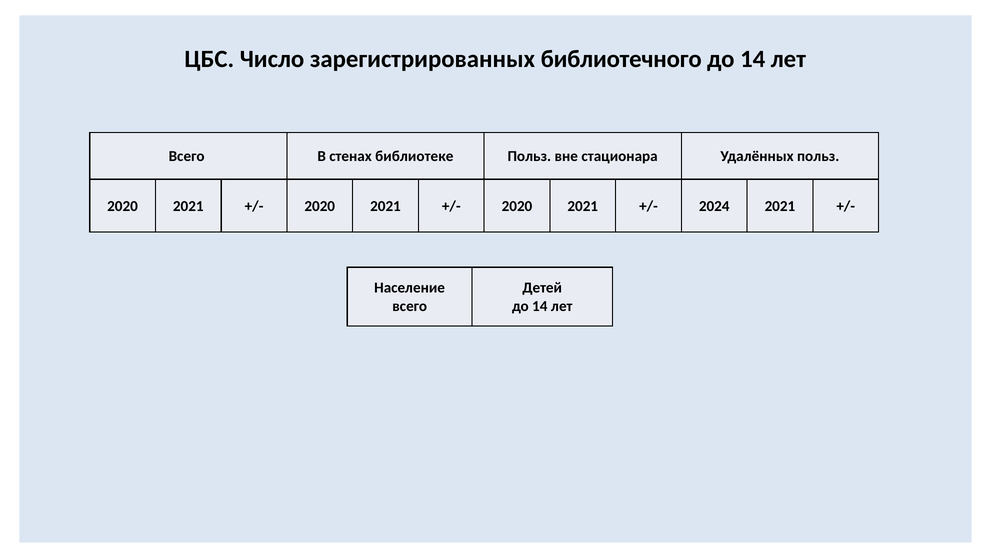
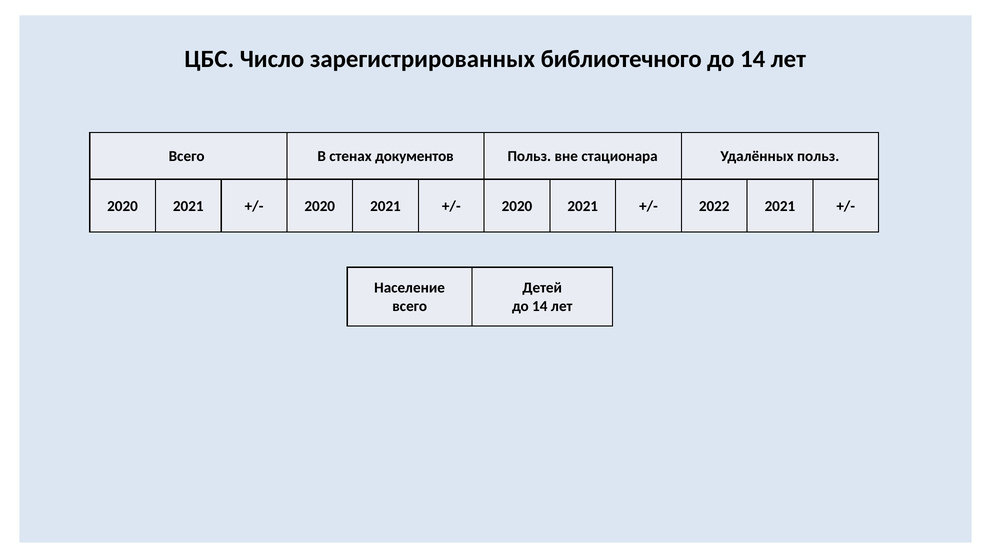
библиотеке: библиотеке -> документов
2024: 2024 -> 2022
